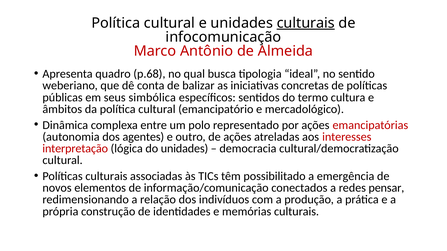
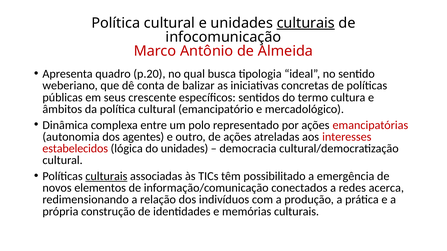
p.68: p.68 -> p.20
simbólica: simbólica -> crescente
interpretação: interpretação -> estabelecidos
culturais at (106, 176) underline: none -> present
pensar: pensar -> acerca
